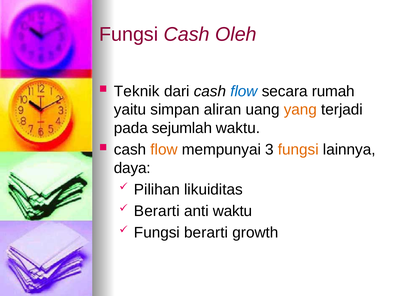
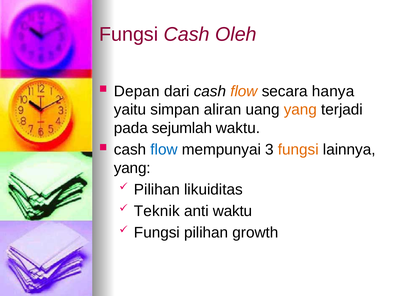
Teknik: Teknik -> Depan
flow at (244, 91) colour: blue -> orange
rumah: rumah -> hanya
flow at (164, 149) colour: orange -> blue
daya at (132, 168): daya -> yang
Berarti at (157, 211): Berarti -> Teknik
Fungsi berarti: berarti -> pilihan
